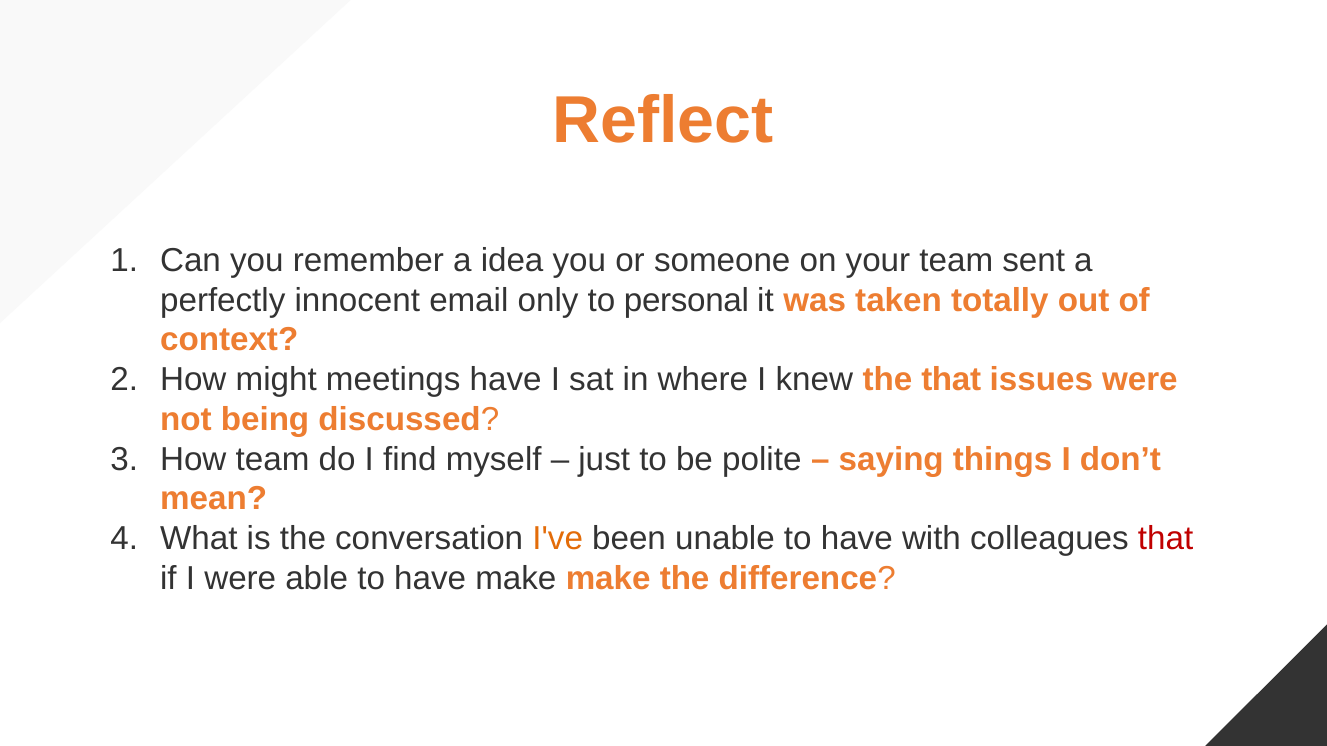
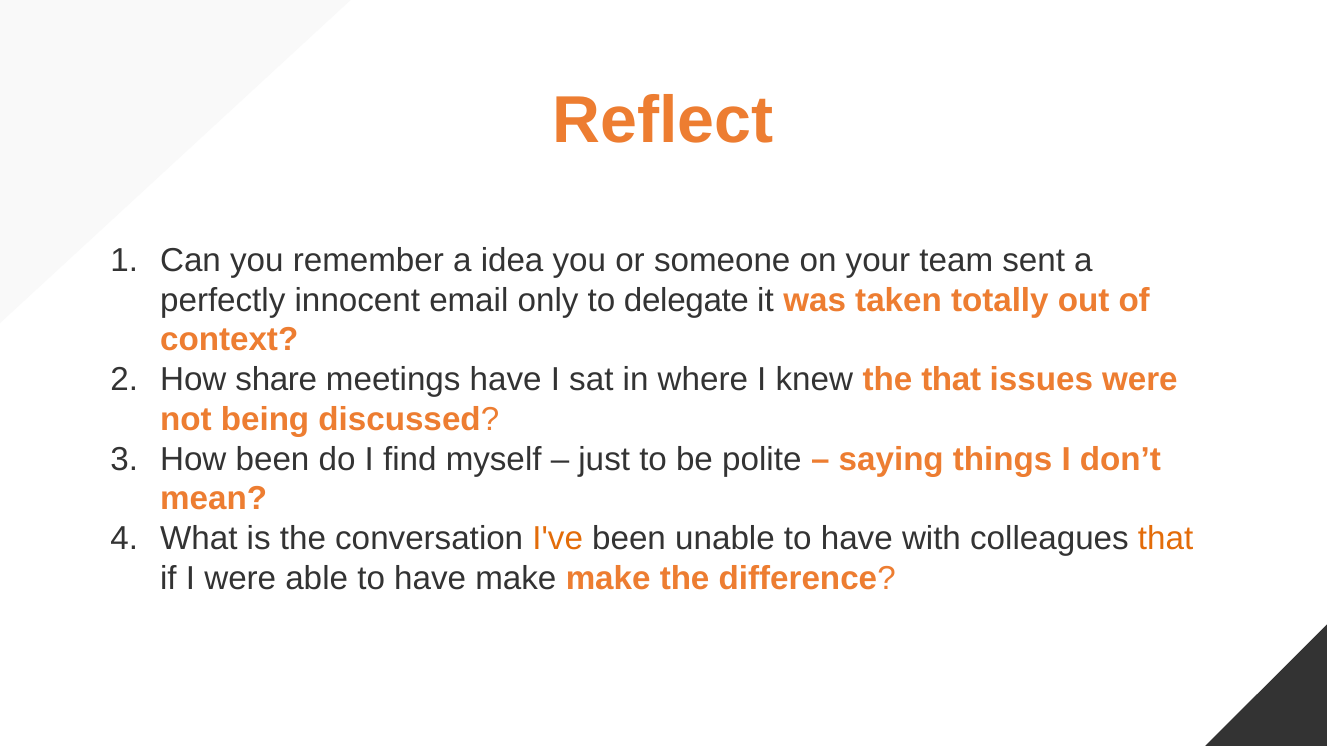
personal: personal -> delegate
might: might -> share
How team: team -> been
that at (1166, 539) colour: red -> orange
